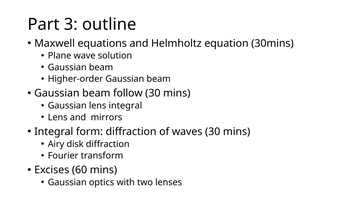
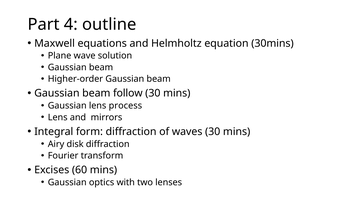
3: 3 -> 4
lens integral: integral -> process
